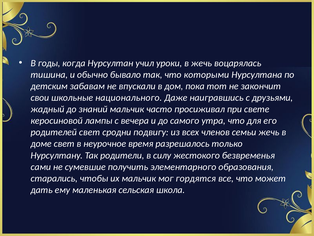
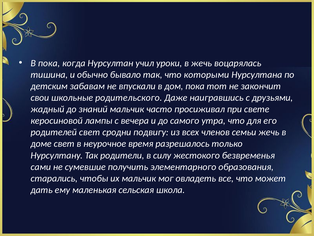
В годы: годы -> пока
национального: национального -> родительского
гордятся: гордятся -> овладеть
